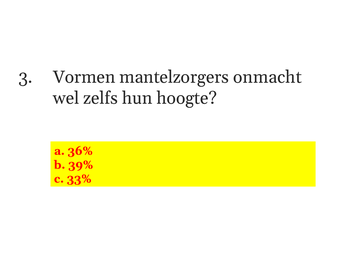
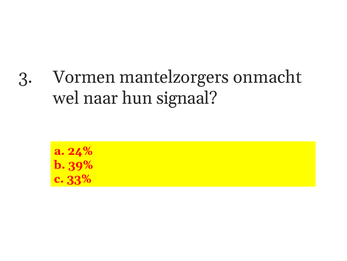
zelfs: zelfs -> naar
hoogte: hoogte -> signaal
36%: 36% -> 24%
